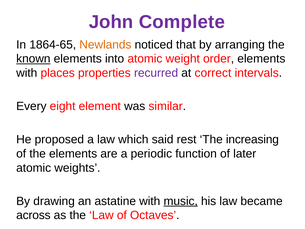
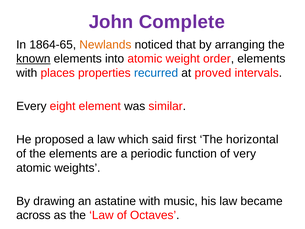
recurred colour: purple -> blue
correct: correct -> proved
rest: rest -> first
increasing: increasing -> horizontal
later: later -> very
music underline: present -> none
